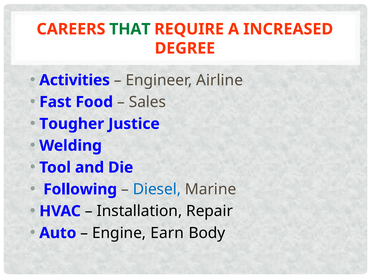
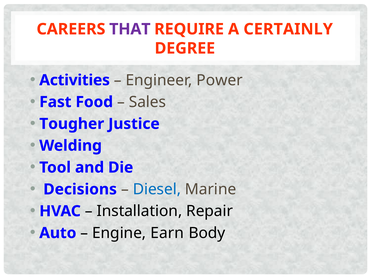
THAT colour: green -> purple
INCREASED: INCREASED -> CERTAINLY
Airline: Airline -> Power
Following: Following -> Decisions
